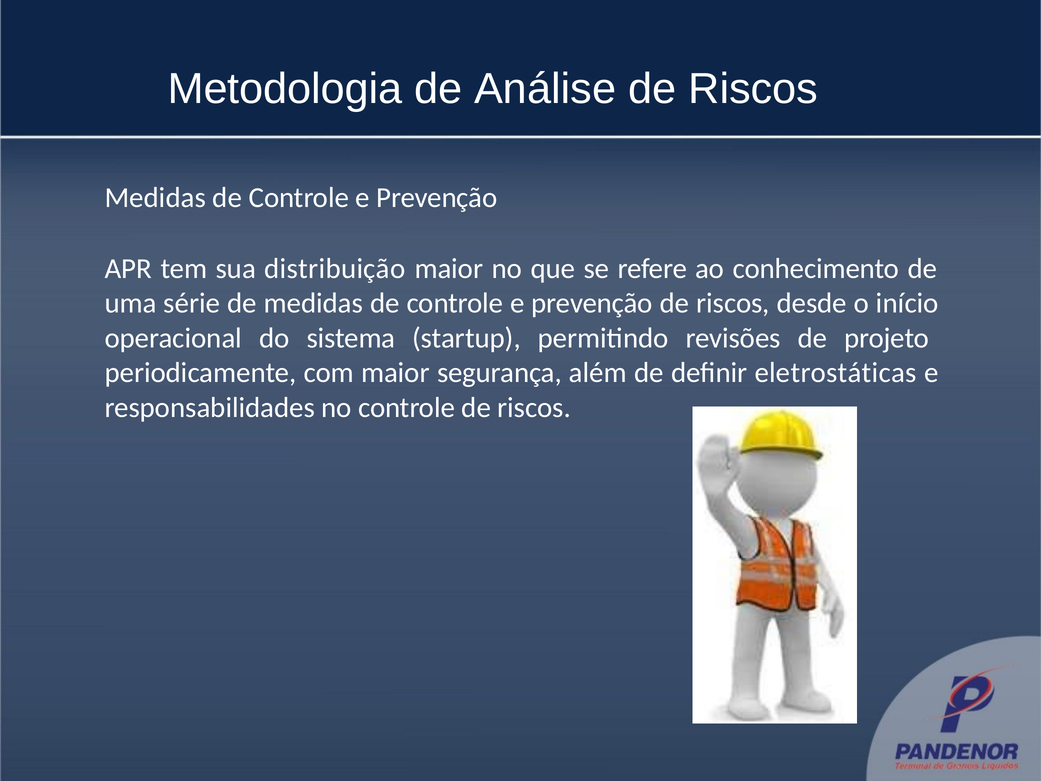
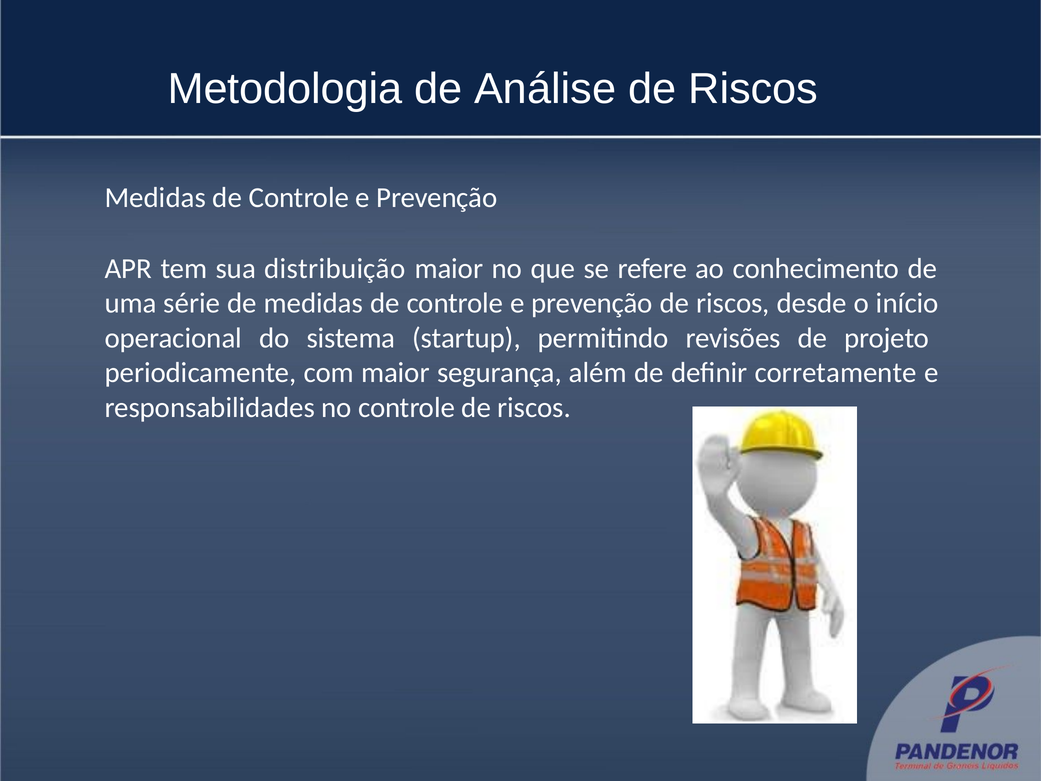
eletrostáticas: eletrostáticas -> corretamente
